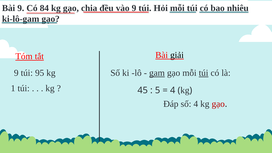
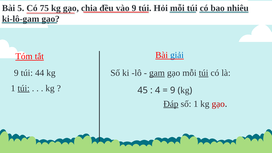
Bài 9: 9 -> 5
84: 84 -> 75
giải colour: black -> blue
95: 95 -> 44
túi at (24, 88) underline: none -> present
5: 5 -> 4
4 at (173, 90): 4 -> 9
Đáp underline: none -> present
số 4: 4 -> 1
